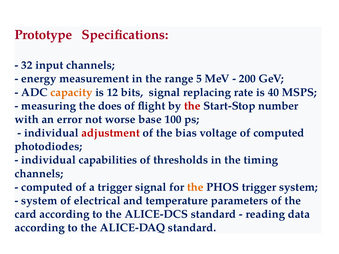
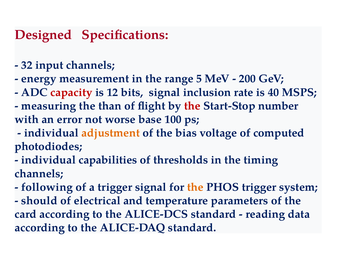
Prototype: Prototype -> Designed
capacity colour: orange -> red
replacing: replacing -> inclusion
does: does -> than
adjustment colour: red -> orange
computed at (47, 187): computed -> following
system at (39, 201): system -> should
